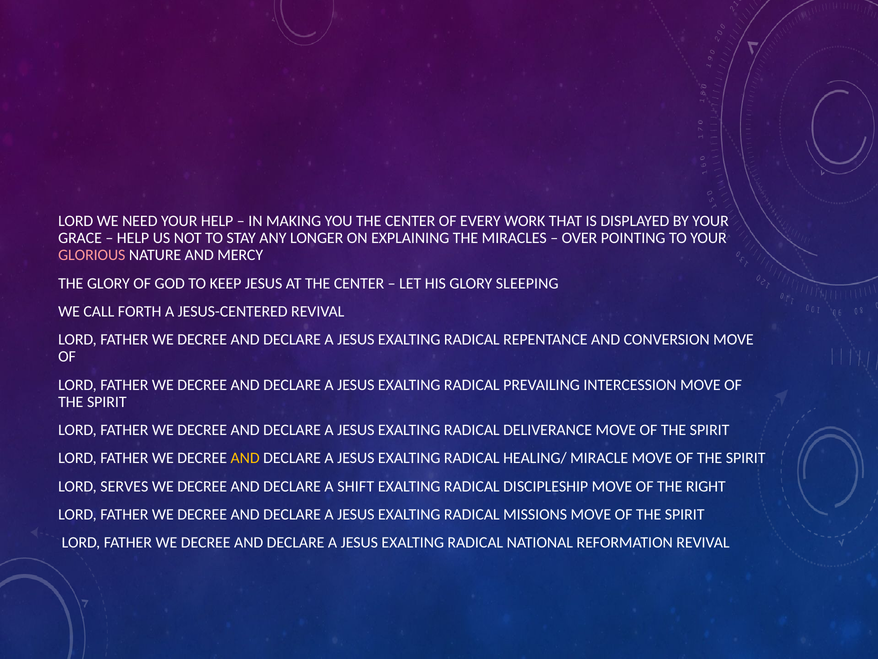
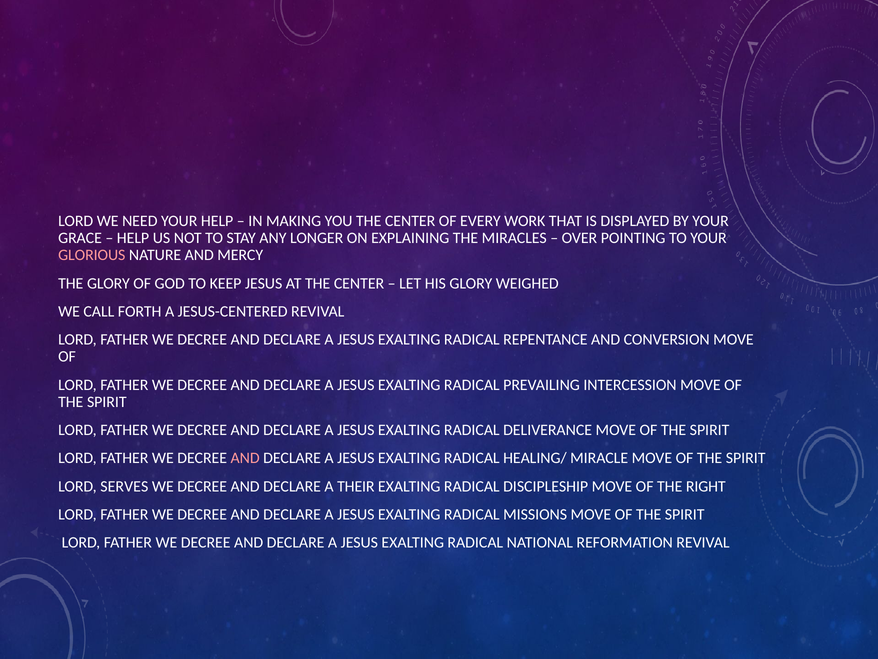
SLEEPING: SLEEPING -> WEIGHED
AND at (245, 458) colour: yellow -> pink
SHIFT: SHIFT -> THEIR
